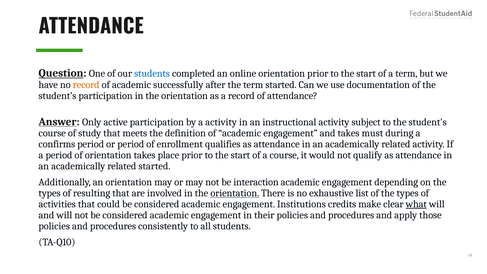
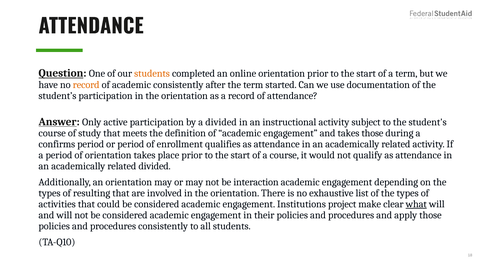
students at (152, 74) colour: blue -> orange
academic successfully: successfully -> consistently
a activity: activity -> divided
takes must: must -> those
related started: started -> divided
orientation at (235, 193) underline: present -> none
credits: credits -> project
